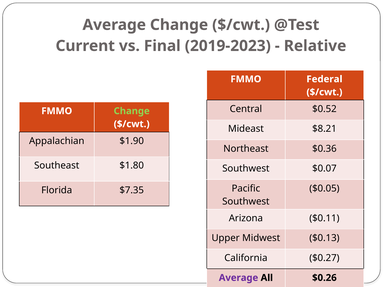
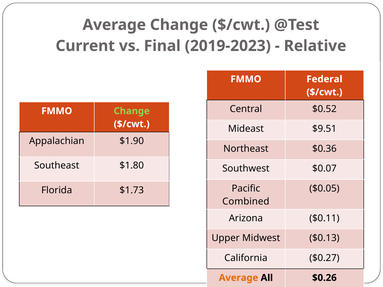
$8.21: $8.21 -> $9.51
$7.35: $7.35 -> $1.73
Southwest at (246, 202): Southwest -> Combined
Average at (239, 278) colour: purple -> orange
